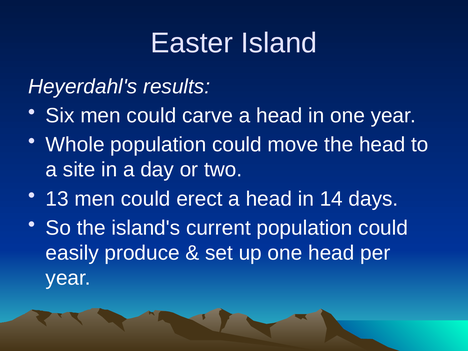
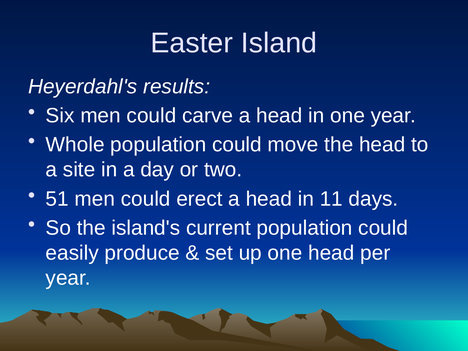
13: 13 -> 51
14: 14 -> 11
